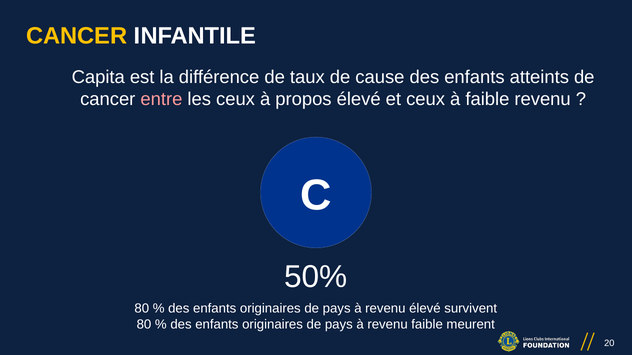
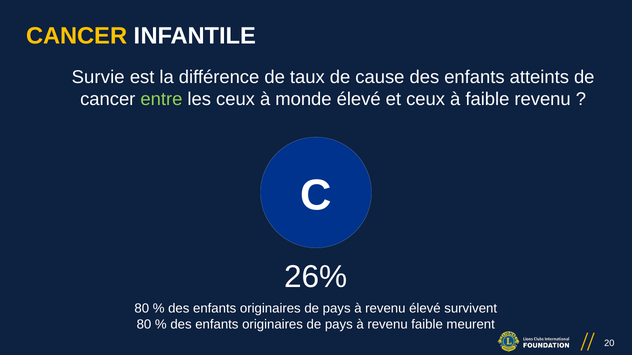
Capita: Capita -> Survie
entre colour: pink -> light green
propos: propos -> monde
50%: 50% -> 26%
